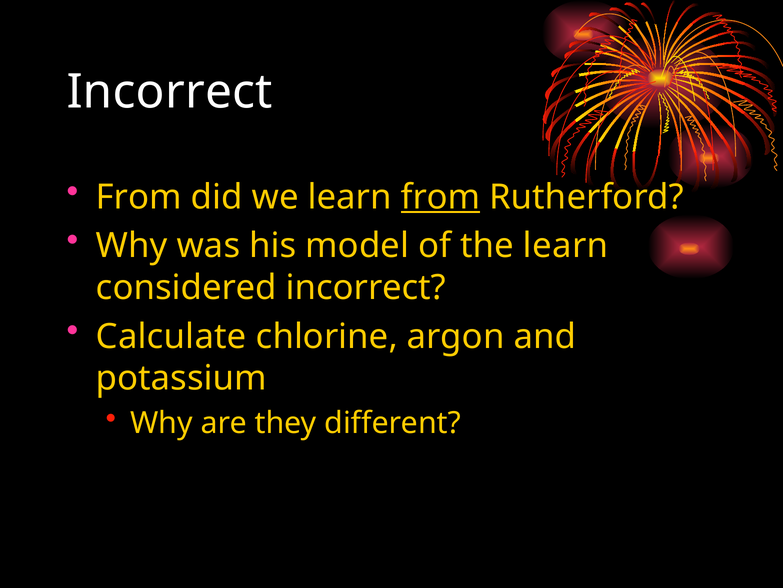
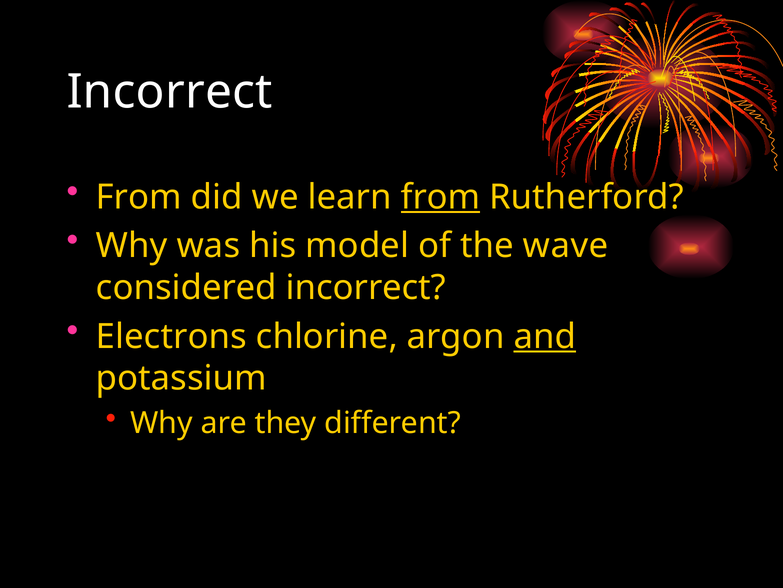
the learn: learn -> wave
Calculate: Calculate -> Electrons
and underline: none -> present
